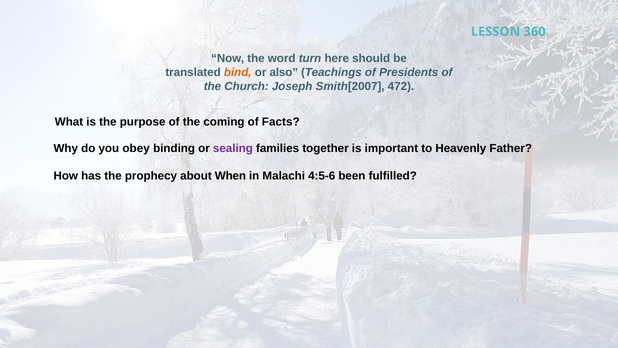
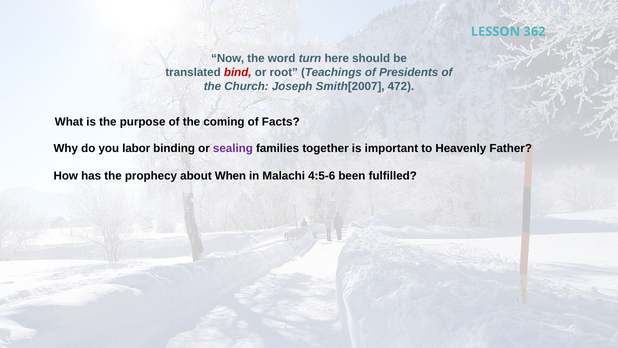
360: 360 -> 362
bind colour: orange -> red
also: also -> root
obey: obey -> labor
